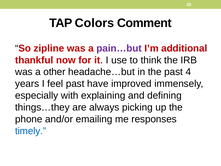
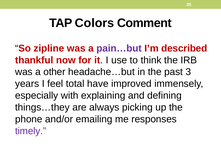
additional: additional -> described
4: 4 -> 3
feel past: past -> total
timely colour: blue -> purple
